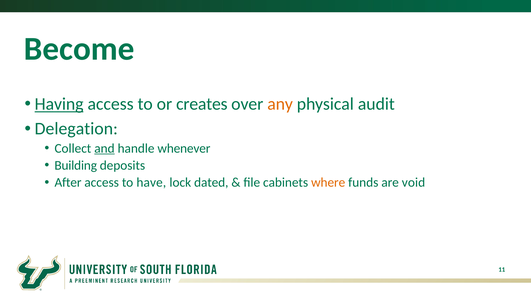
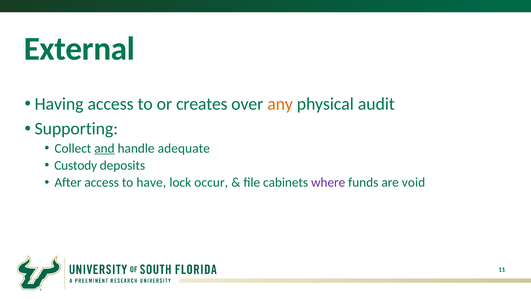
Become: Become -> External
Having underline: present -> none
Delegation: Delegation -> Supporting
whenever: whenever -> adequate
Building: Building -> Custody
dated: dated -> occur
where colour: orange -> purple
